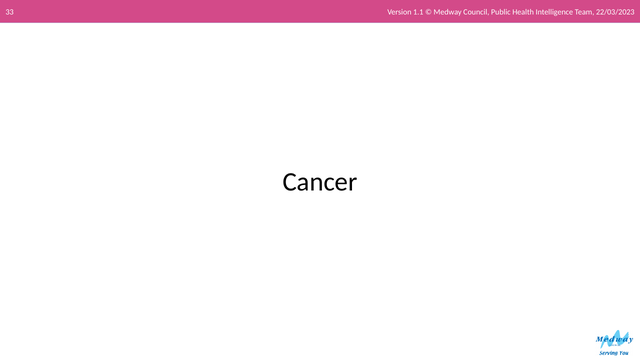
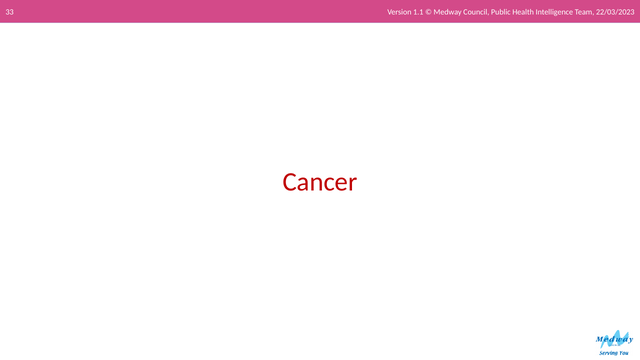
Cancer colour: black -> red
